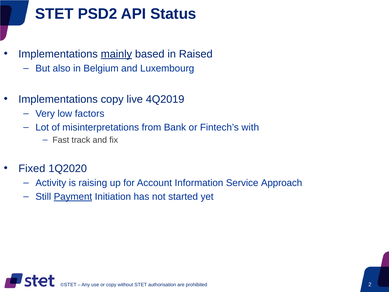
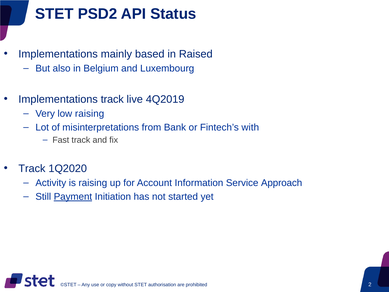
mainly underline: present -> none
Implementations copy: copy -> track
low factors: factors -> raising
Fixed at (32, 168): Fixed -> Track
